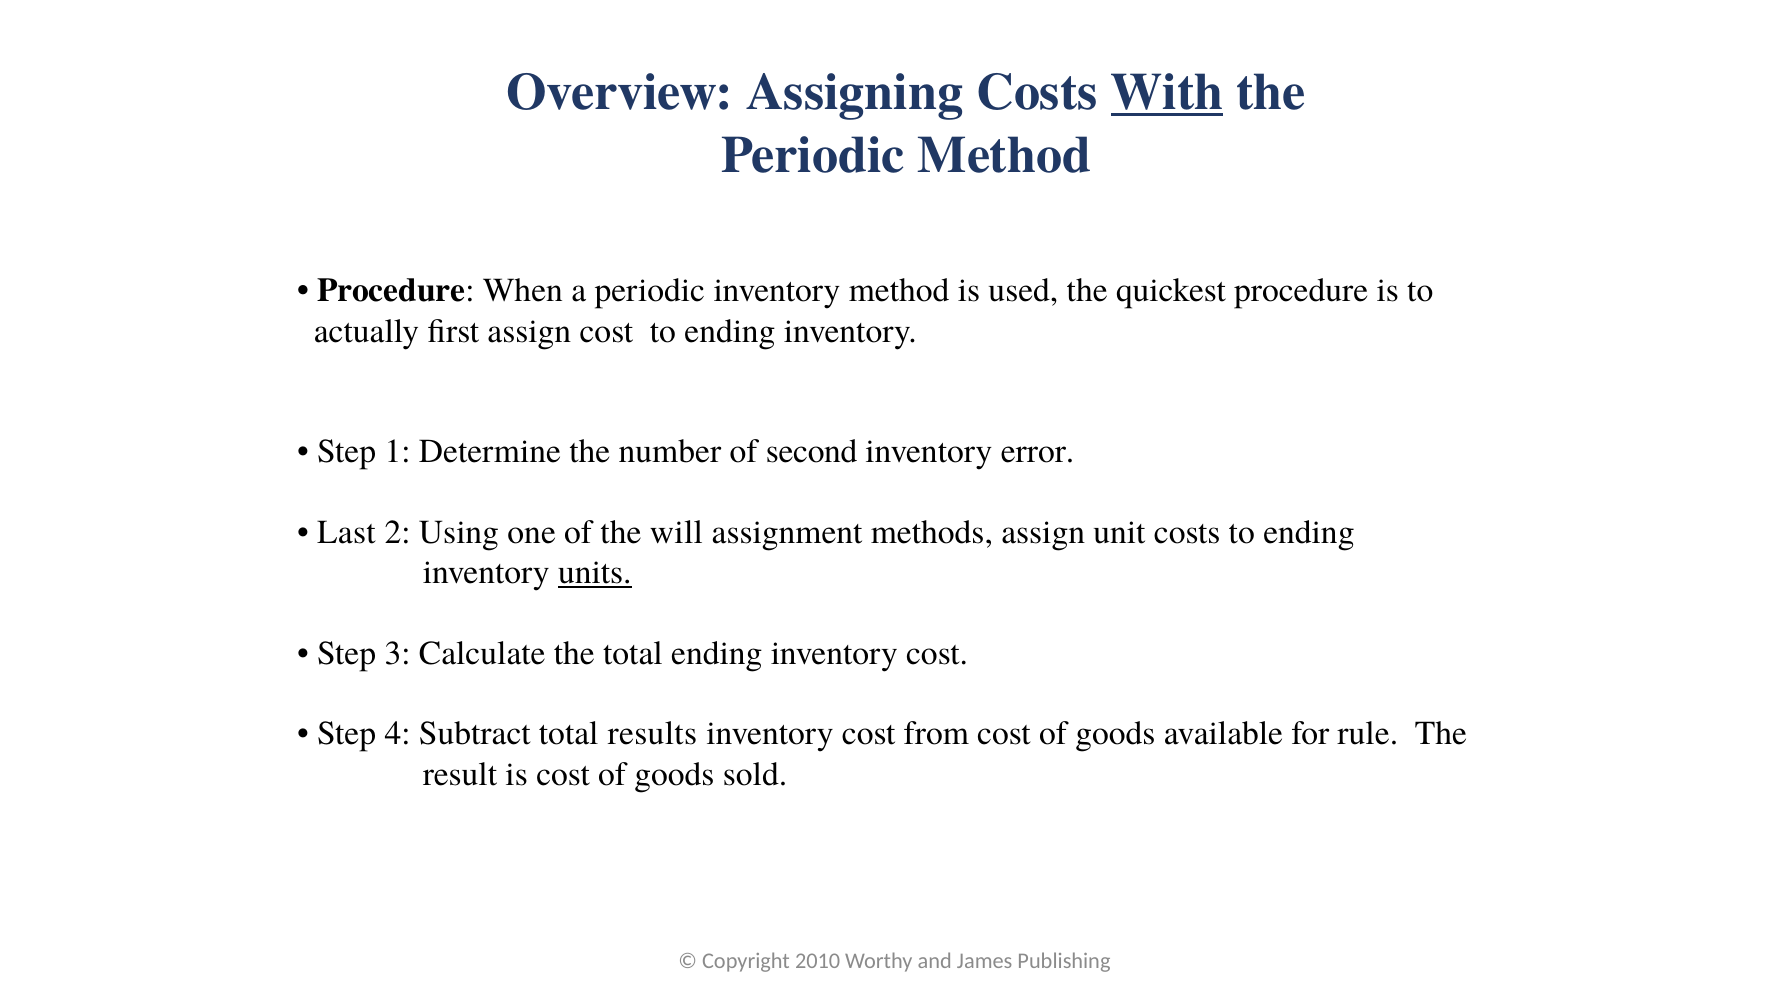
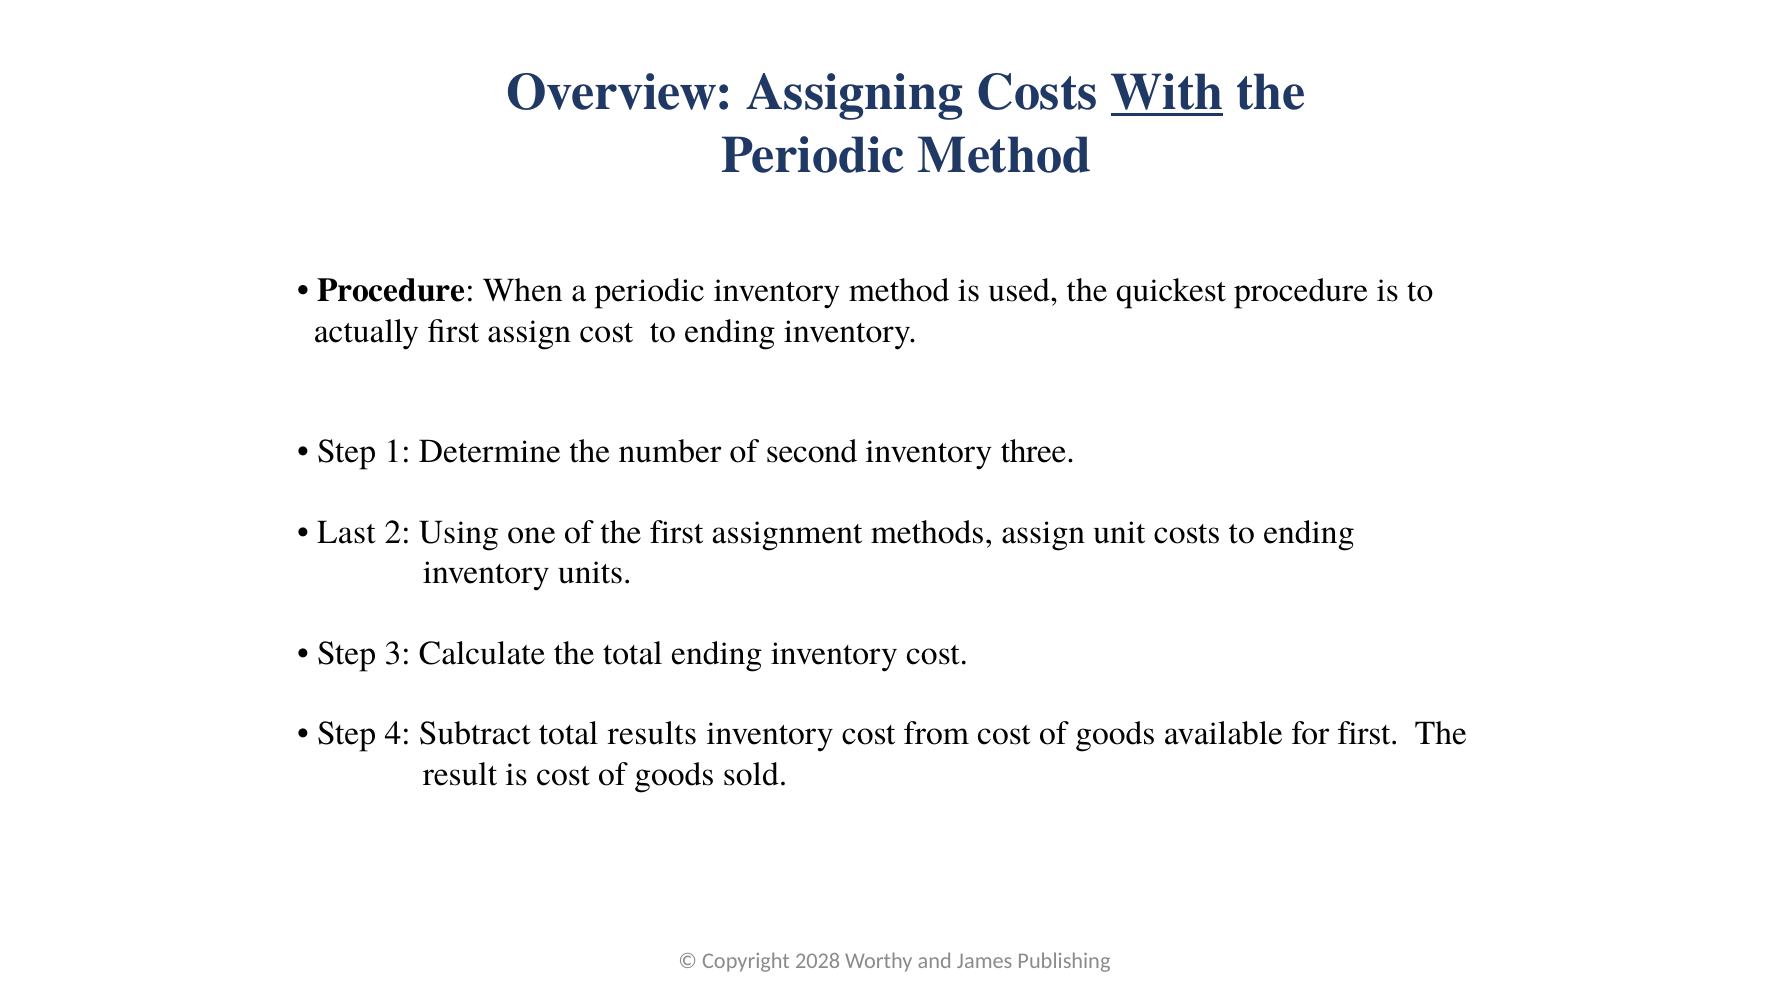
error: error -> three
the will: will -> first
units underline: present -> none
for rule: rule -> first
2010: 2010 -> 2028
